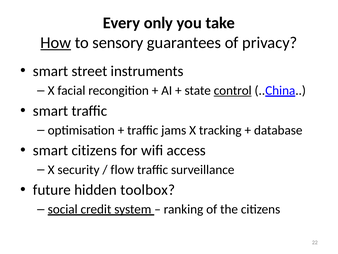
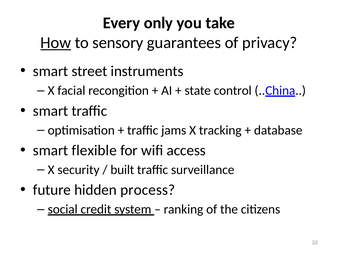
control underline: present -> none
smart citizens: citizens -> flexible
flow: flow -> built
toolbox: toolbox -> process
